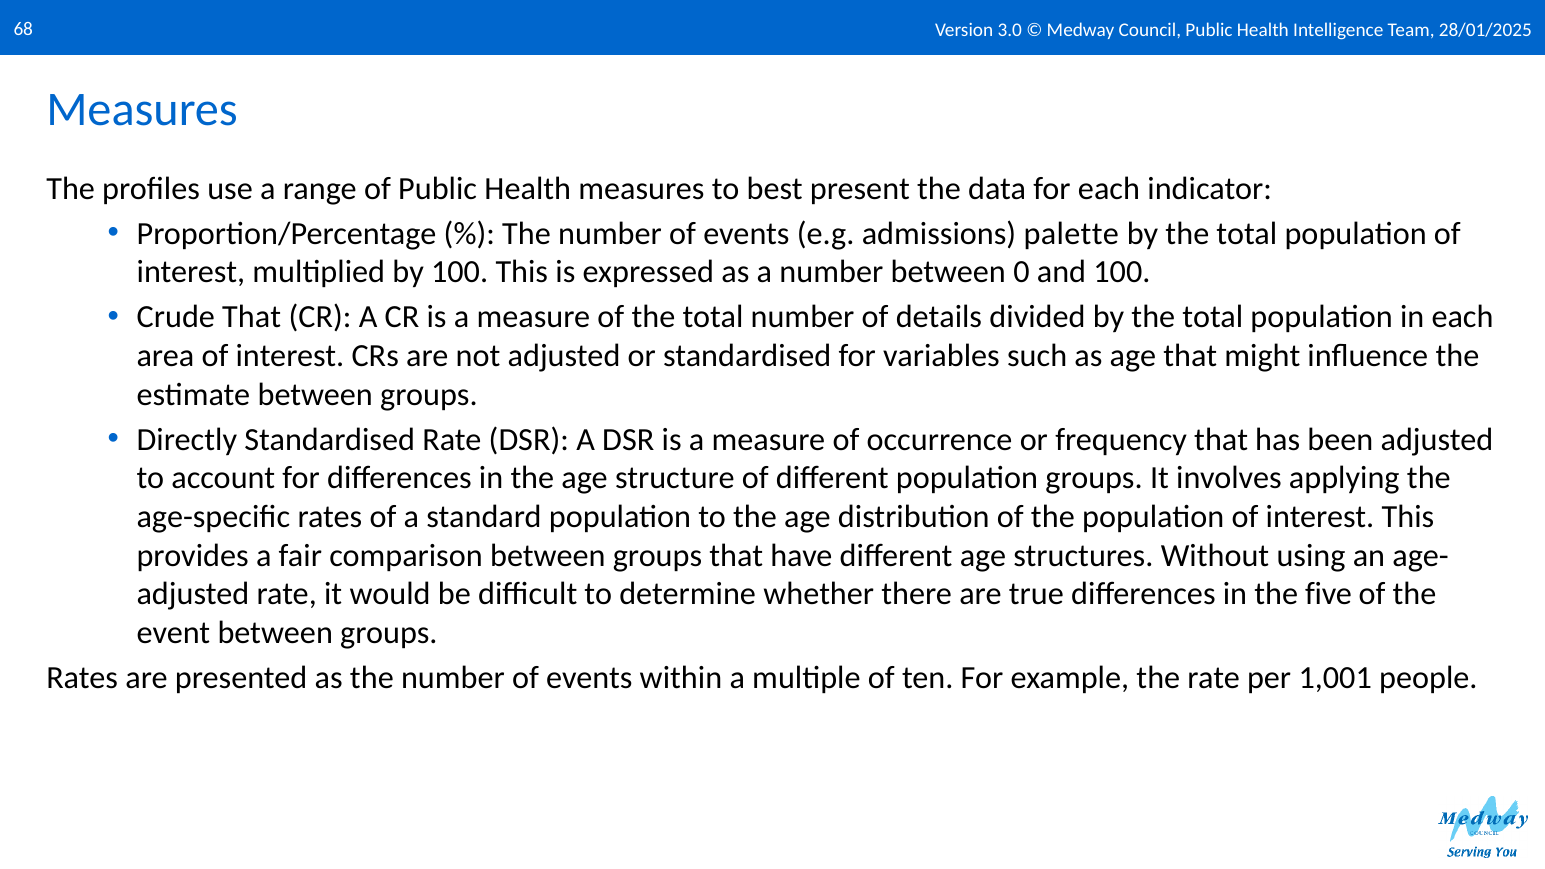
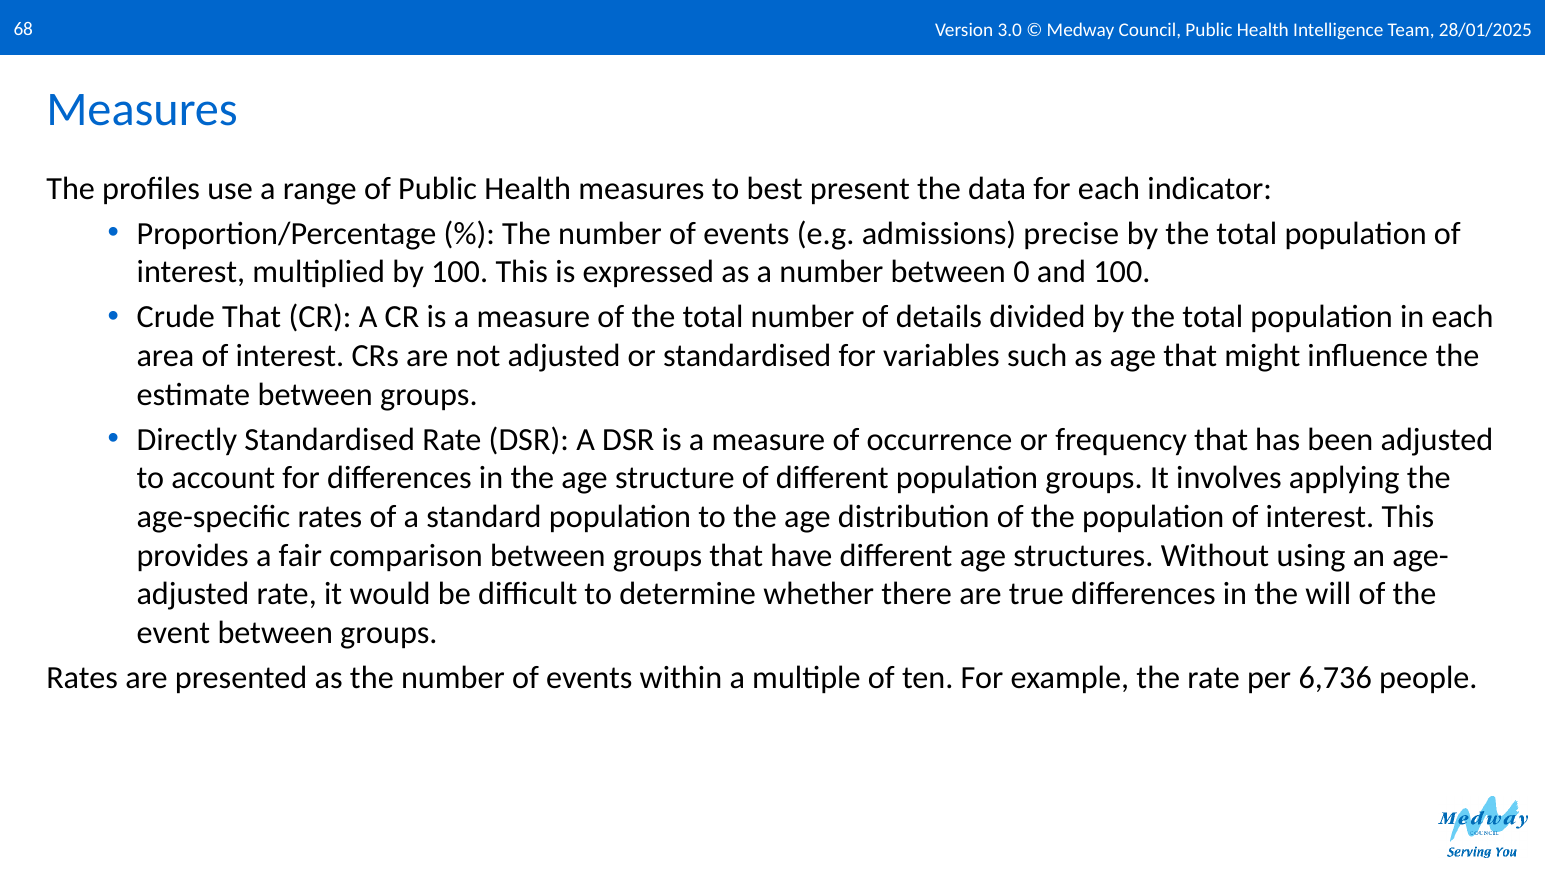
palette: palette -> precise
five: five -> will
1,001: 1,001 -> 6,736
